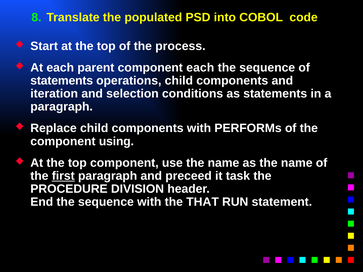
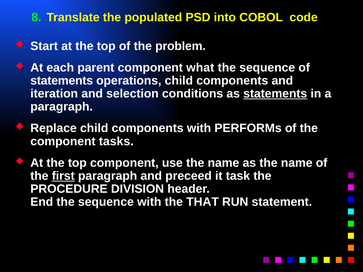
process: process -> problem
component each: each -> what
statements at (275, 94) underline: none -> present
using: using -> tasks
